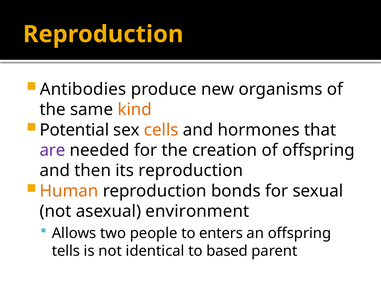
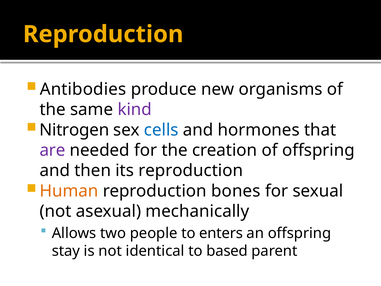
kind colour: orange -> purple
Potential: Potential -> Nitrogen
cells colour: orange -> blue
bonds: bonds -> bones
environment: environment -> mechanically
tells: tells -> stay
